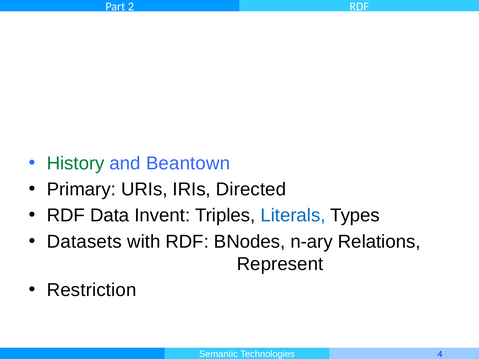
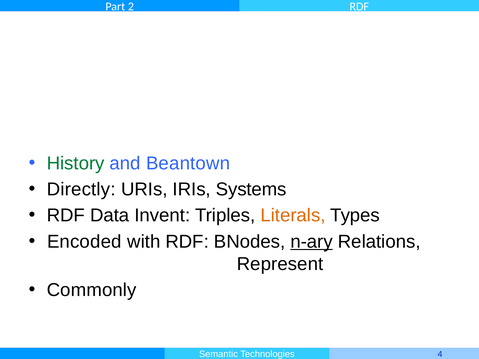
Primary: Primary -> Directly
Directed: Directed -> Systems
Literals colour: blue -> orange
Datasets: Datasets -> Encoded
n-ary underline: none -> present
Restriction: Restriction -> Commonly
